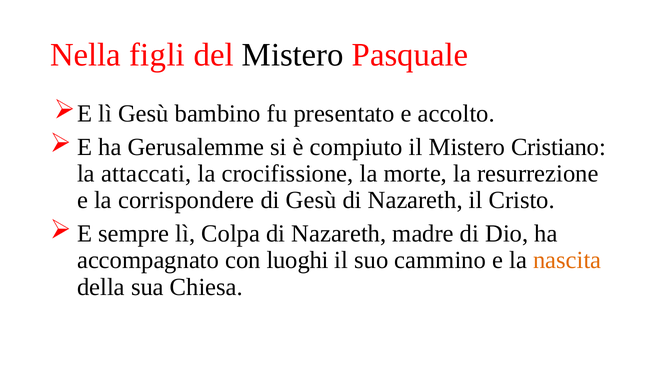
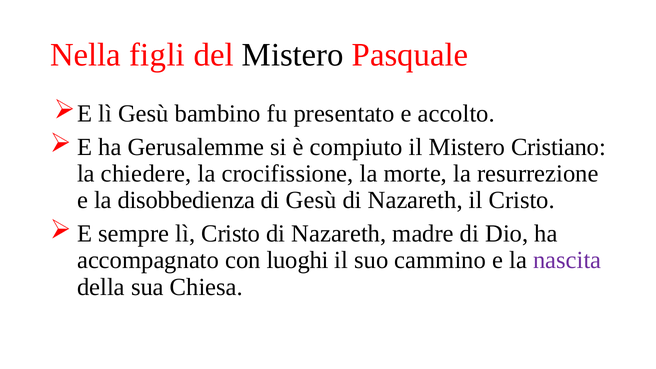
attaccati: attaccati -> chiedere
corrispondere: corrispondere -> disobbedienza
lì Colpa: Colpa -> Cristo
nascita colour: orange -> purple
